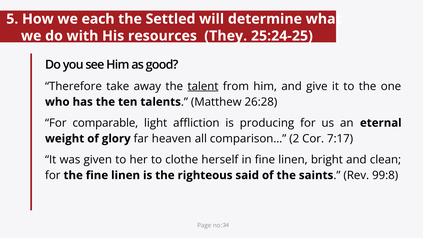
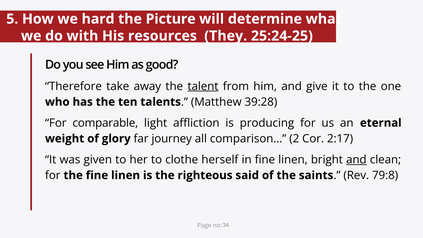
each: each -> hard
Settled: Settled -> Picture
26:28: 26:28 -> 39:28
heaven: heaven -> journey
7:17: 7:17 -> 2:17
and at (356, 160) underline: none -> present
99:8: 99:8 -> 79:8
